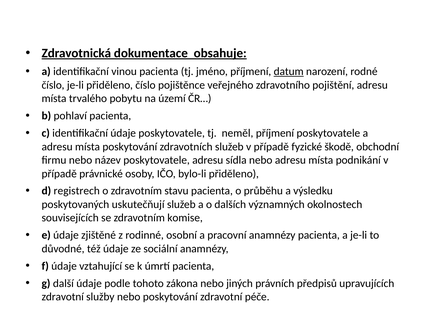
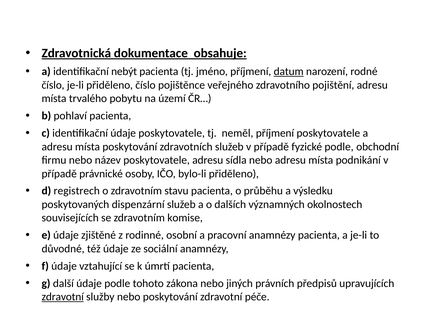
vinou: vinou -> nebýt
fyzické škodě: škodě -> podle
uskutečňují: uskutečňují -> dispenzární
zdravotní at (63, 297) underline: none -> present
